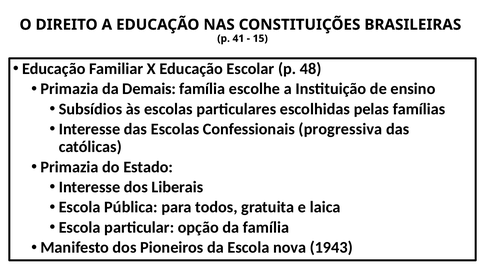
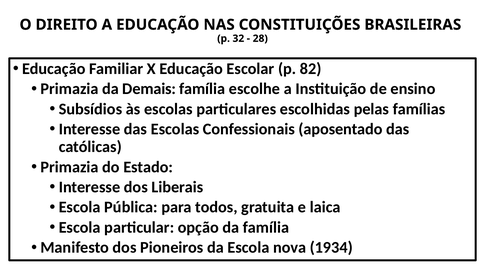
41: 41 -> 32
15: 15 -> 28
48: 48 -> 82
progressiva: progressiva -> aposentado
1943: 1943 -> 1934
